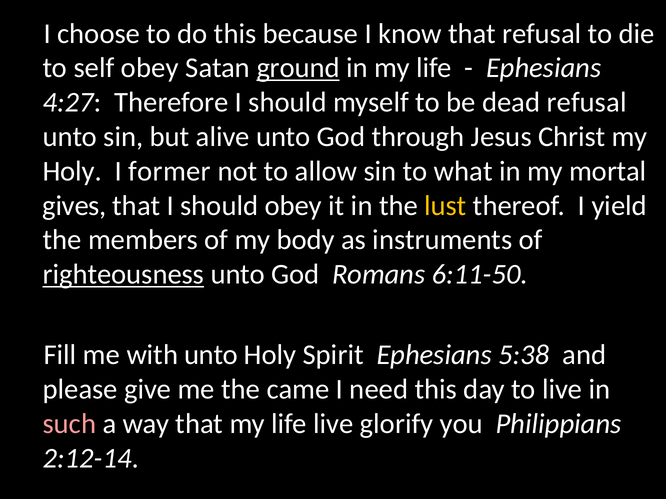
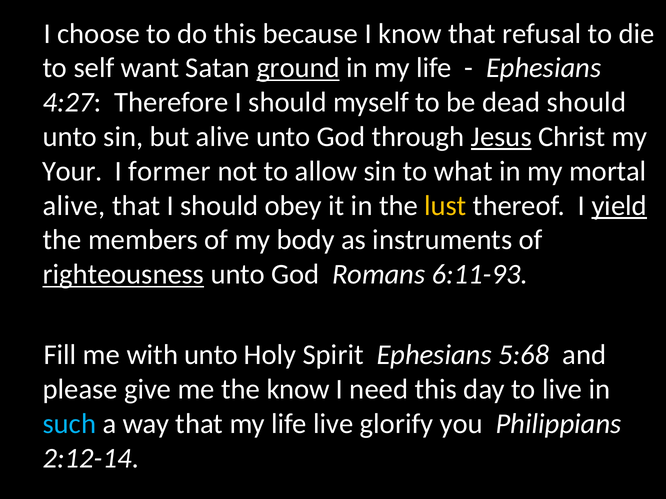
self obey: obey -> want
dead refusal: refusal -> should
Jesus underline: none -> present
Holy at (72, 171): Holy -> Your
gives at (74, 206): gives -> alive
yield underline: none -> present
6:11-50: 6:11-50 -> 6:11-93
5:38: 5:38 -> 5:68
the came: came -> know
such colour: pink -> light blue
